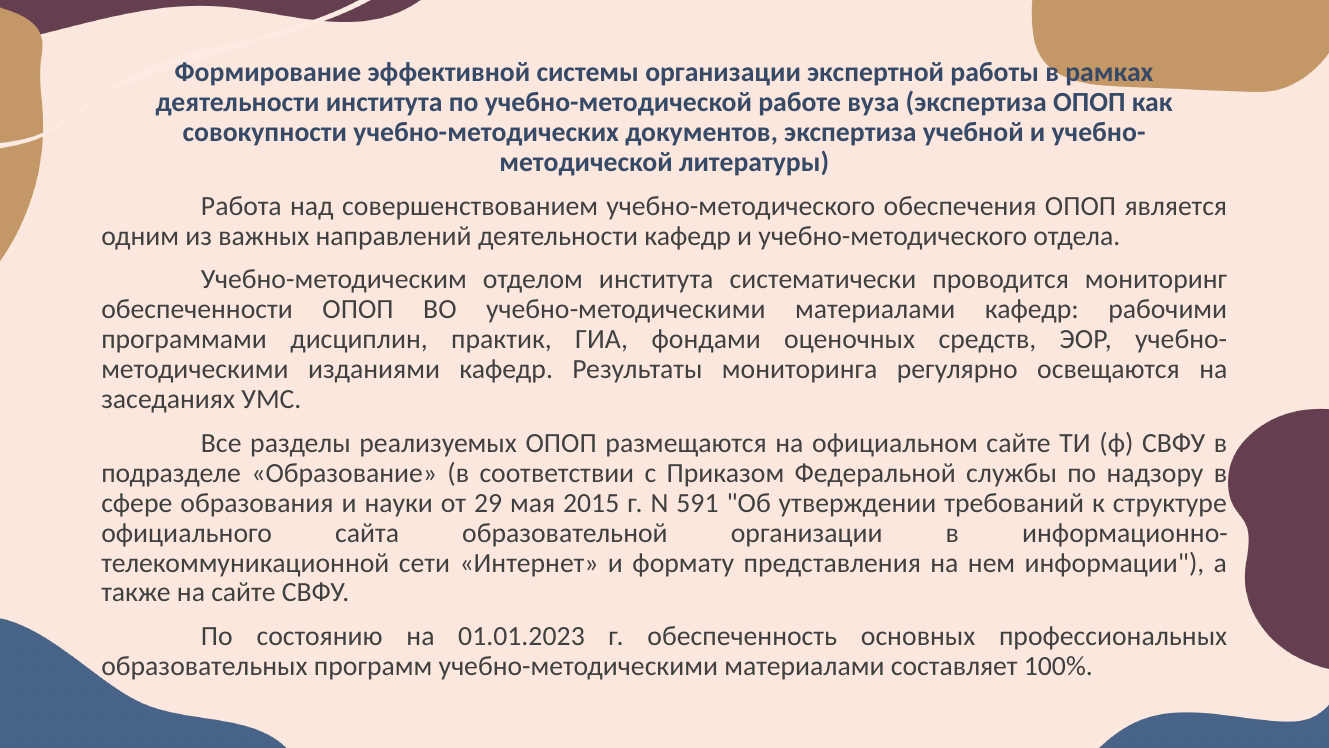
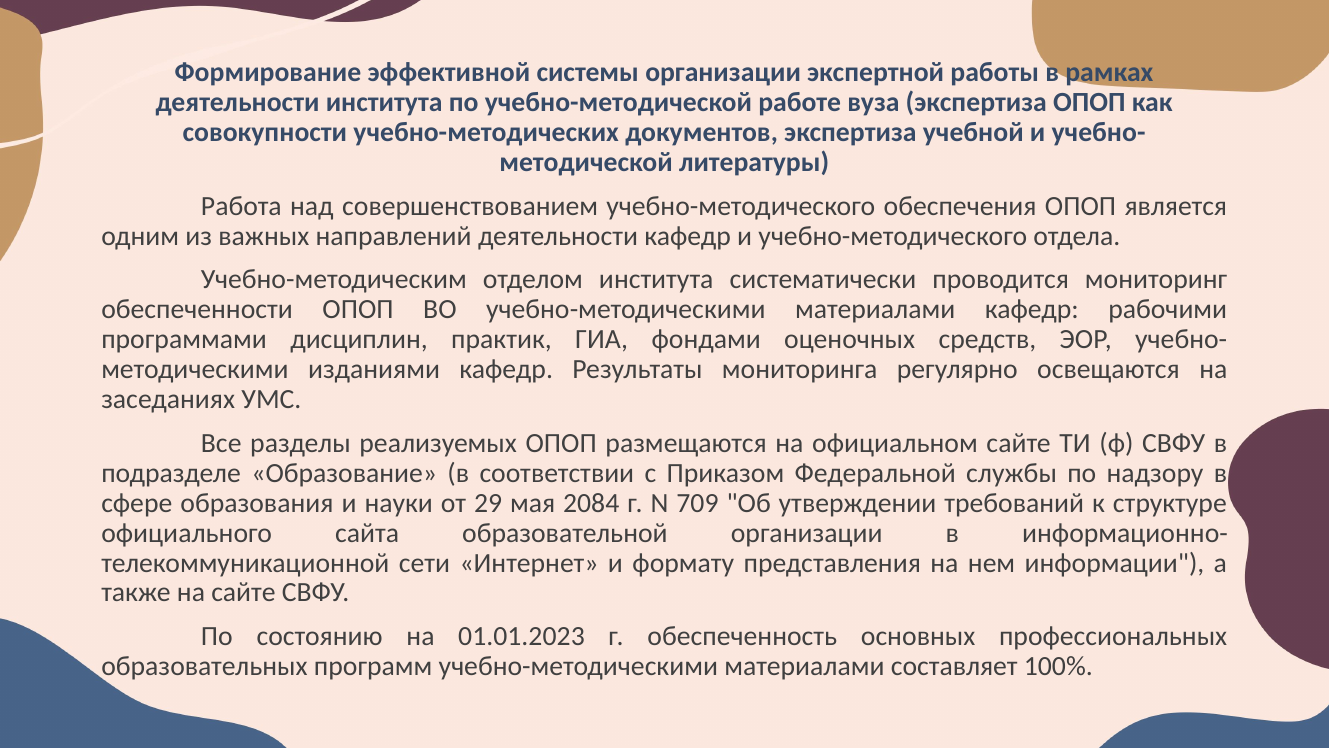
2015: 2015 -> 2084
591: 591 -> 709
